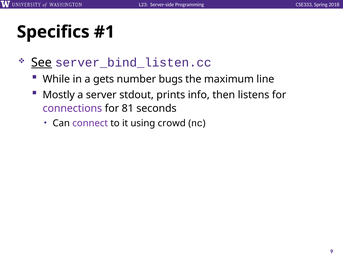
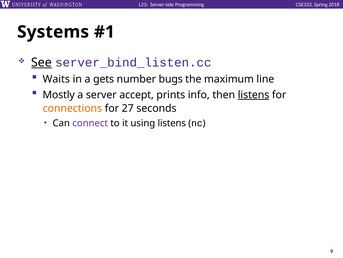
Specifics: Specifics -> Systems
While: While -> Waits
stdout: stdout -> accept
listens at (254, 95) underline: none -> present
connections colour: purple -> orange
81: 81 -> 27
using crowd: crowd -> listens
